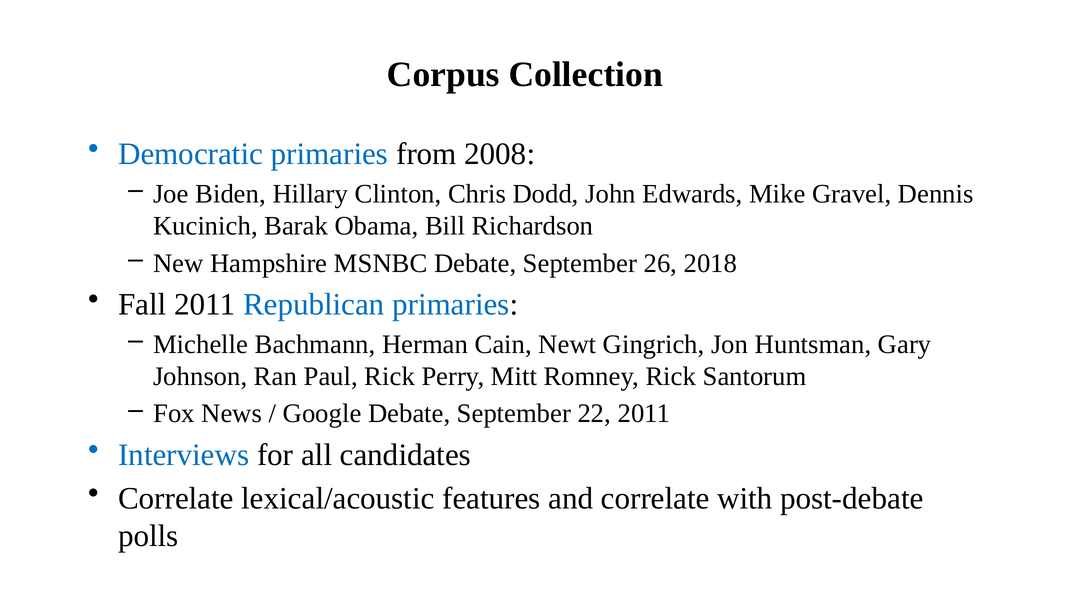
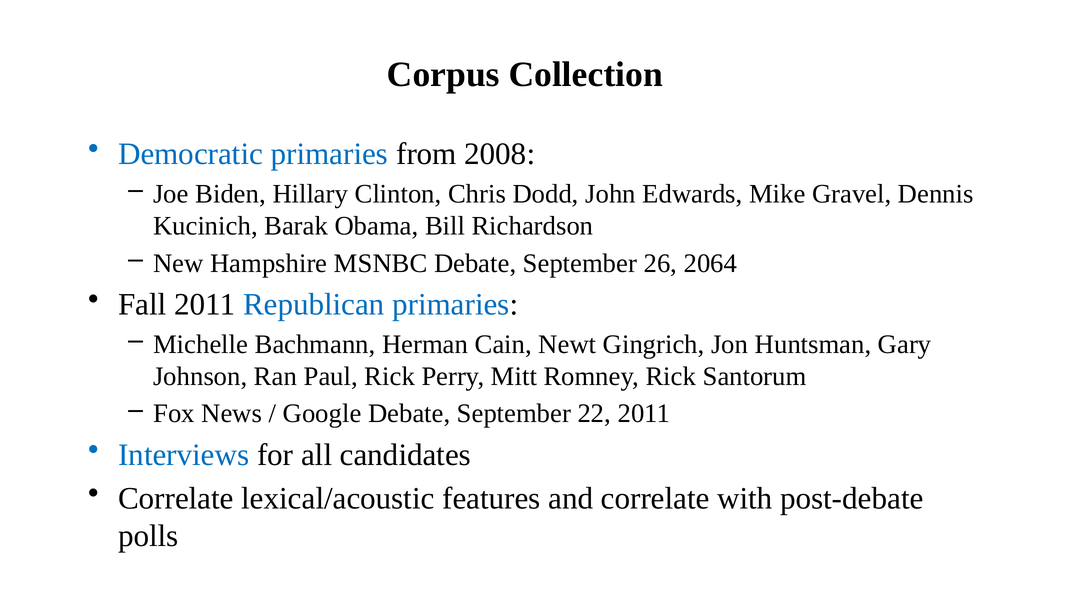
2018: 2018 -> 2064
